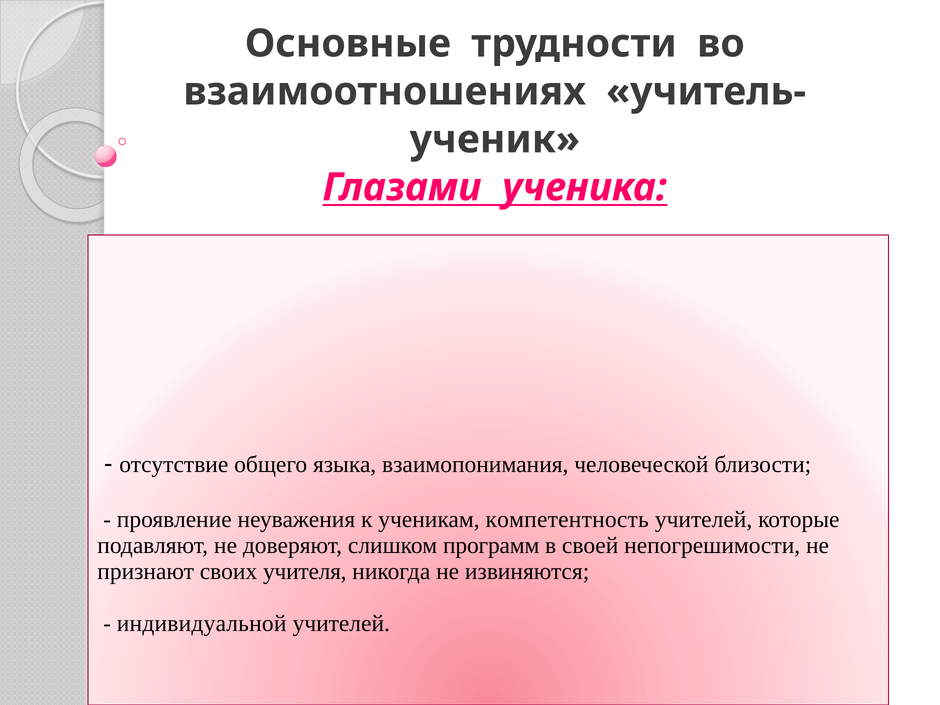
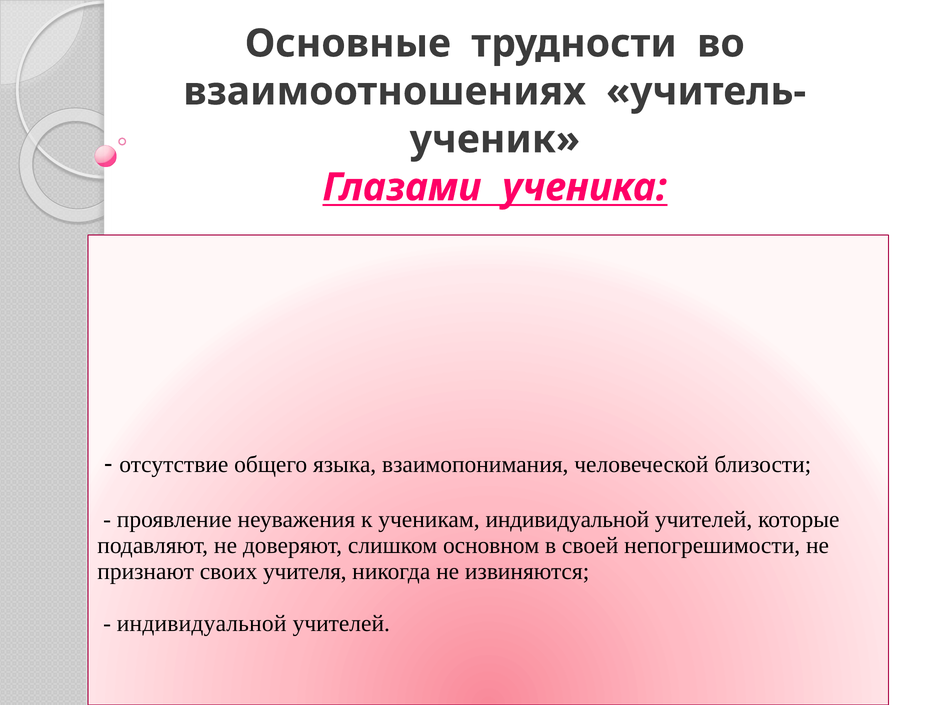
ученикам компетентность: компетентность -> индивидуальной
программ: программ -> основном
